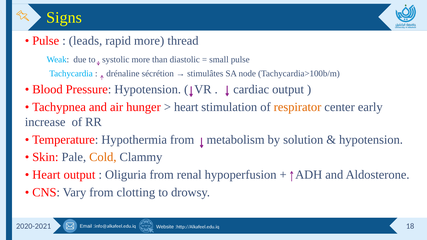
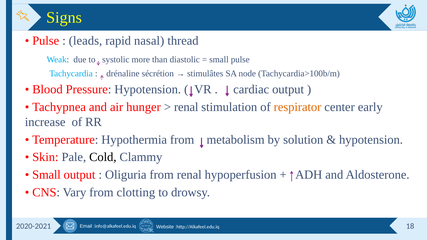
rapid more: more -> nasal
heart at (186, 107): heart -> renal
Cold colour: orange -> black
Heart at (46, 175): Heart -> Small
